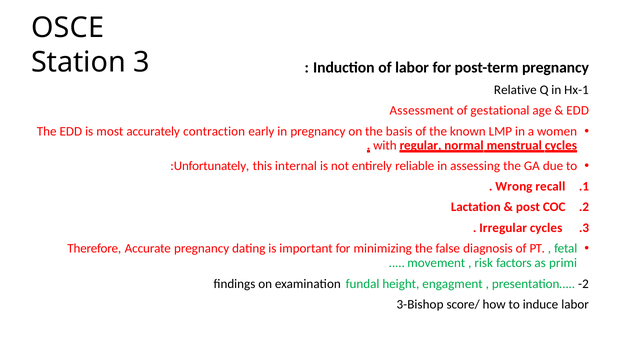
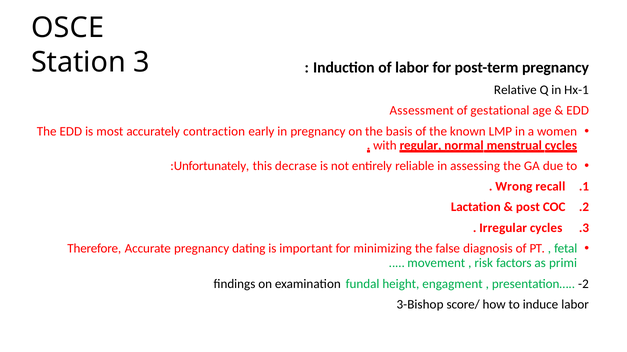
internal: internal -> decrase
